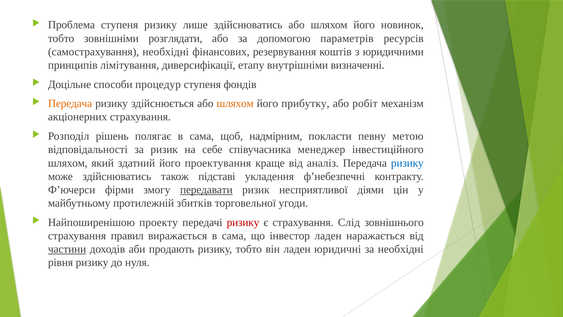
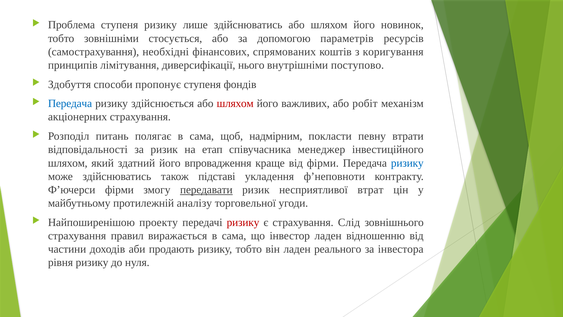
розглядати: розглядати -> стосується
резервування: резервування -> спрямованих
юридичними: юридичними -> коригування
етапу: етапу -> нього
визначенні: визначенні -> поступово
Доцільне: Доцільне -> Здобуття
процедур: процедур -> пропонує
Передача at (70, 103) colour: orange -> blue
шляхом at (235, 103) colour: orange -> red
прибутку: прибутку -> важливих
рішень: рішень -> питань
метою: метою -> втрати
себе: себе -> етап
проектування: проектування -> впровадження
від аналіз: аналіз -> фірми
ф’небезпечні: ф’небезпечні -> ф’неповноти
діями: діями -> втрат
збитків: збитків -> аналізу
наражається: наражається -> відношенню
частини underline: present -> none
юридичні: юридичні -> реального
за необхідні: необхідні -> інвестора
